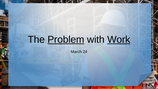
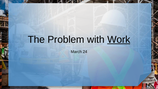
Problem underline: present -> none
